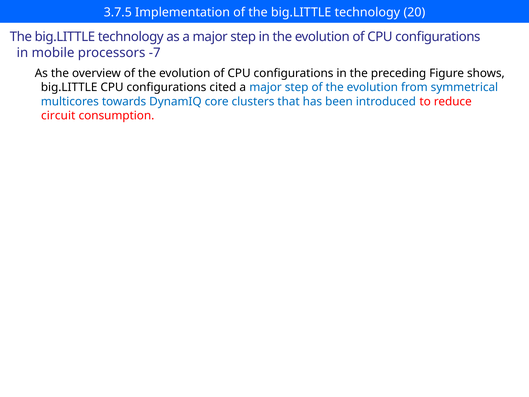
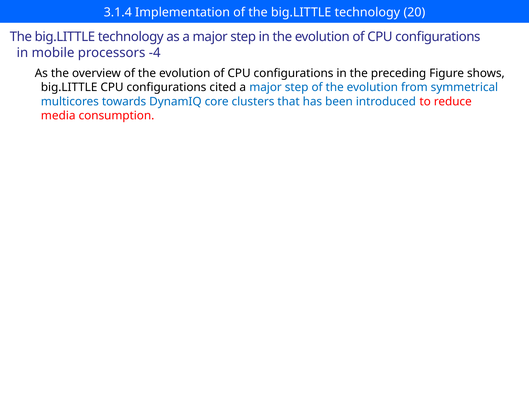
3.7.5: 3.7.5 -> 3.1.4
-7: -7 -> -4
circuit: circuit -> media
